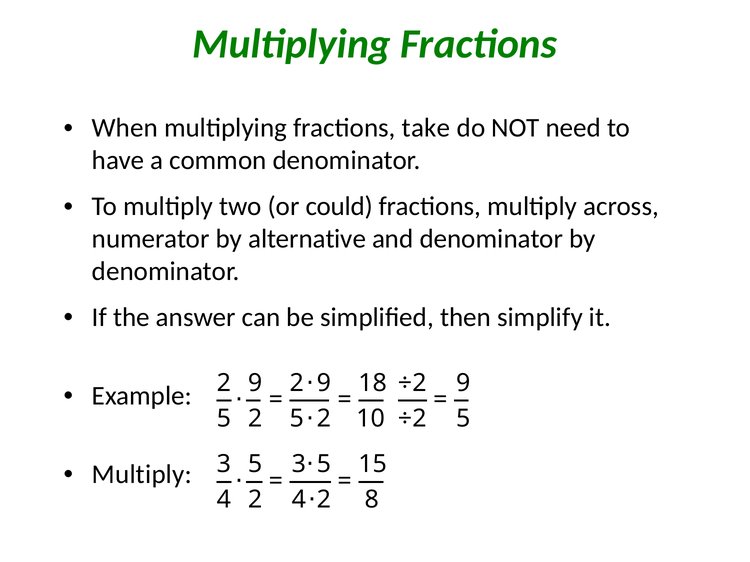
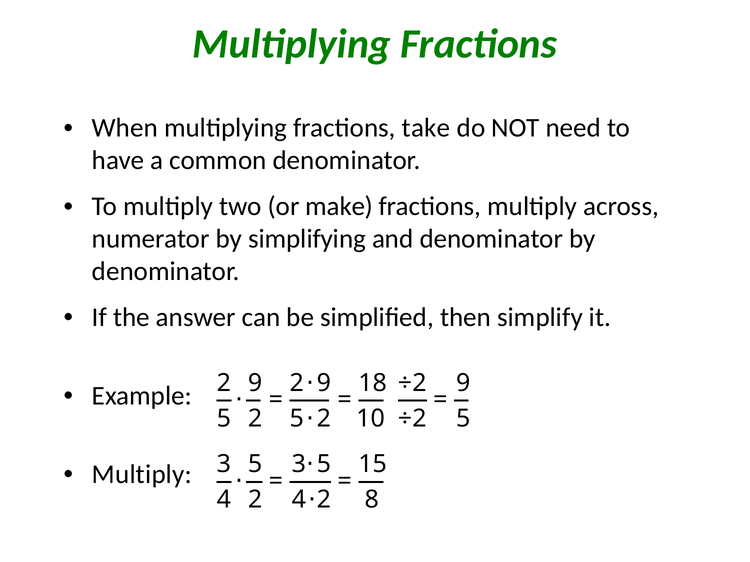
could: could -> make
alternative: alternative -> simplifying
